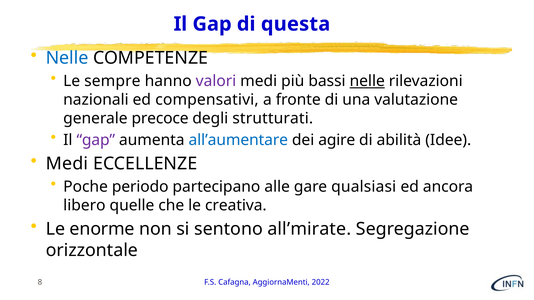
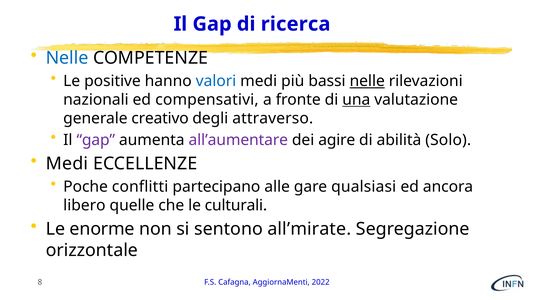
questa: questa -> ricerca
sempre: sempre -> positive
valori colour: purple -> blue
una underline: none -> present
precoce: precoce -> creativo
strutturati: strutturati -> attraverso
all’aumentare colour: blue -> purple
Idee: Idee -> Solo
periodo: periodo -> conflitti
creativa: creativa -> culturali
